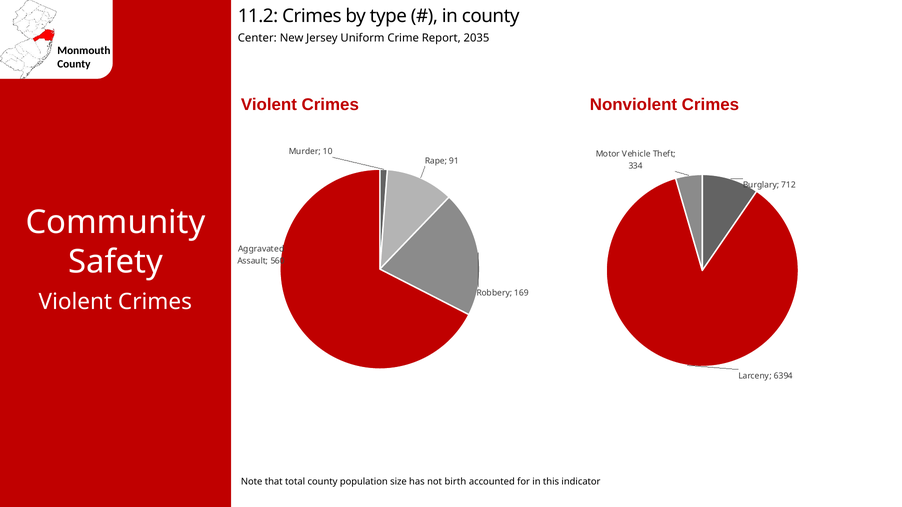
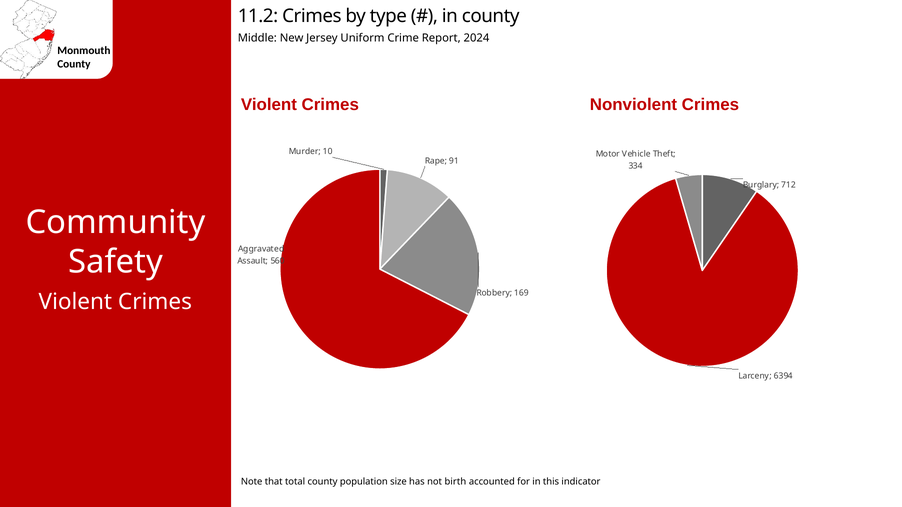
Center: Center -> Middle
2035: 2035 -> 2024
